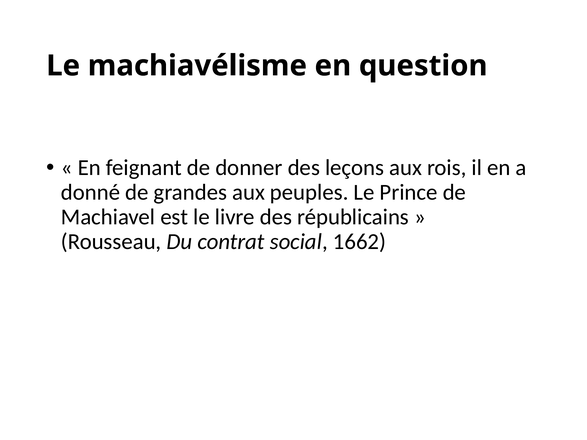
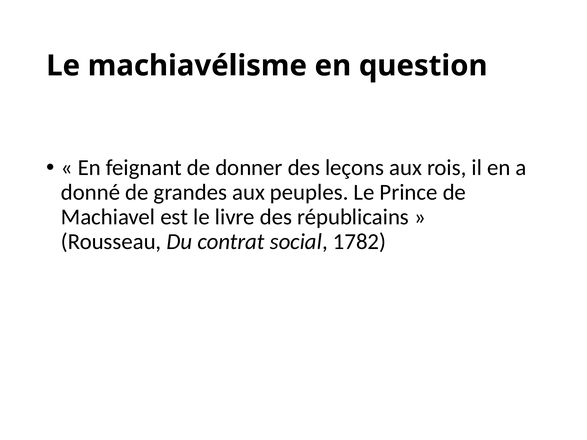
1662: 1662 -> 1782
